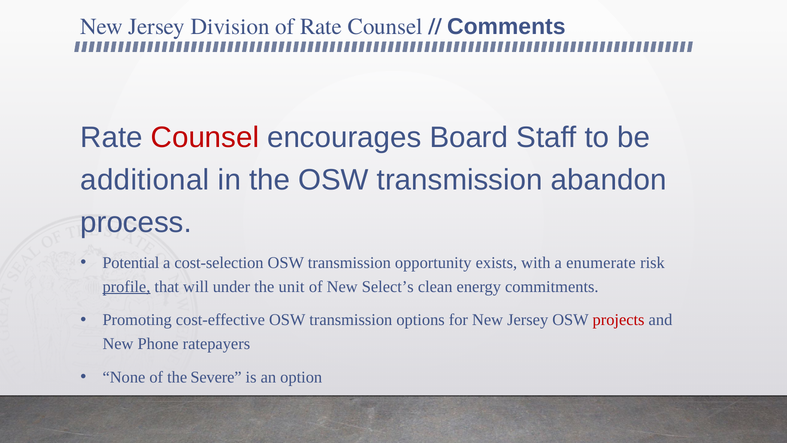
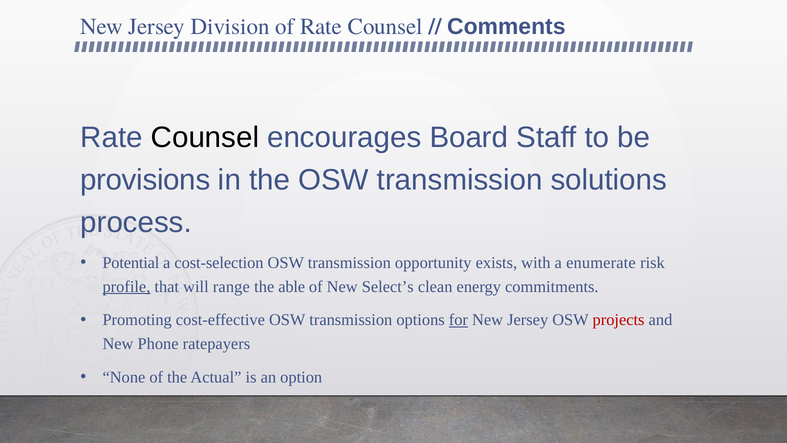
Counsel at (205, 137) colour: red -> black
additional: additional -> provisions
abandon: abandon -> solutions
under: under -> range
unit: unit -> able
for underline: none -> present
Severe: Severe -> Actual
